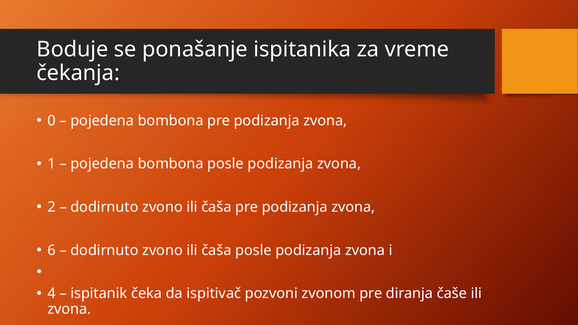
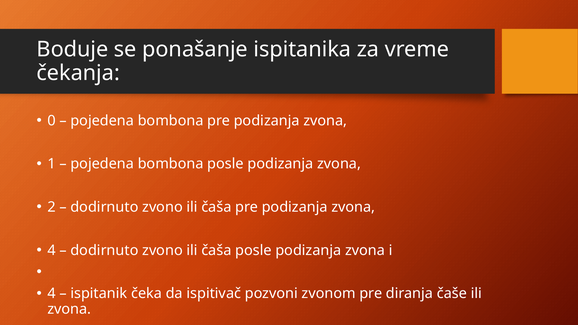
6 at (52, 250): 6 -> 4
